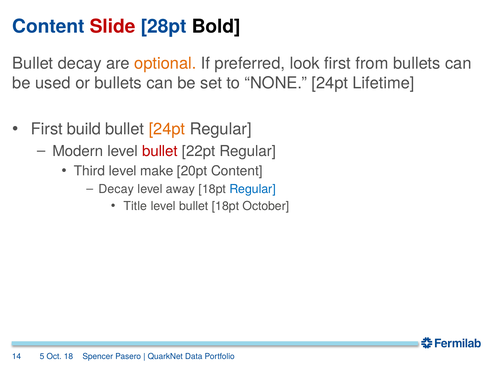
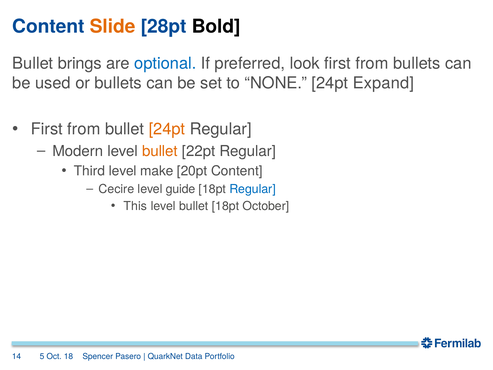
Slide colour: red -> orange
Bullet decay: decay -> brings
optional colour: orange -> blue
Lifetime: Lifetime -> Expand
build at (84, 129): build -> from
bullet at (160, 151) colour: red -> orange
Decay at (116, 189): Decay -> Cecire
away: away -> guide
Title: Title -> This
